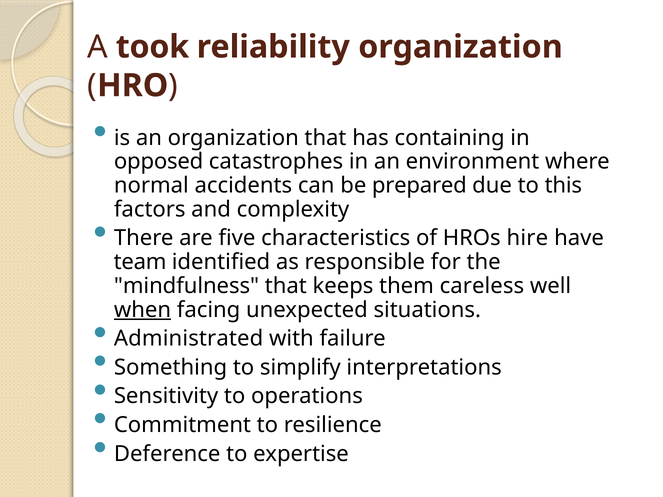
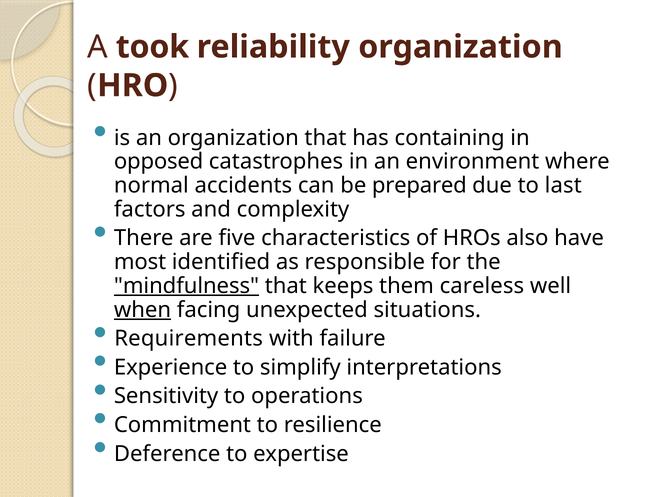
this: this -> last
hire: hire -> also
team: team -> most
mindfulness underline: none -> present
Administrated: Administrated -> Requirements
Something: Something -> Experience
